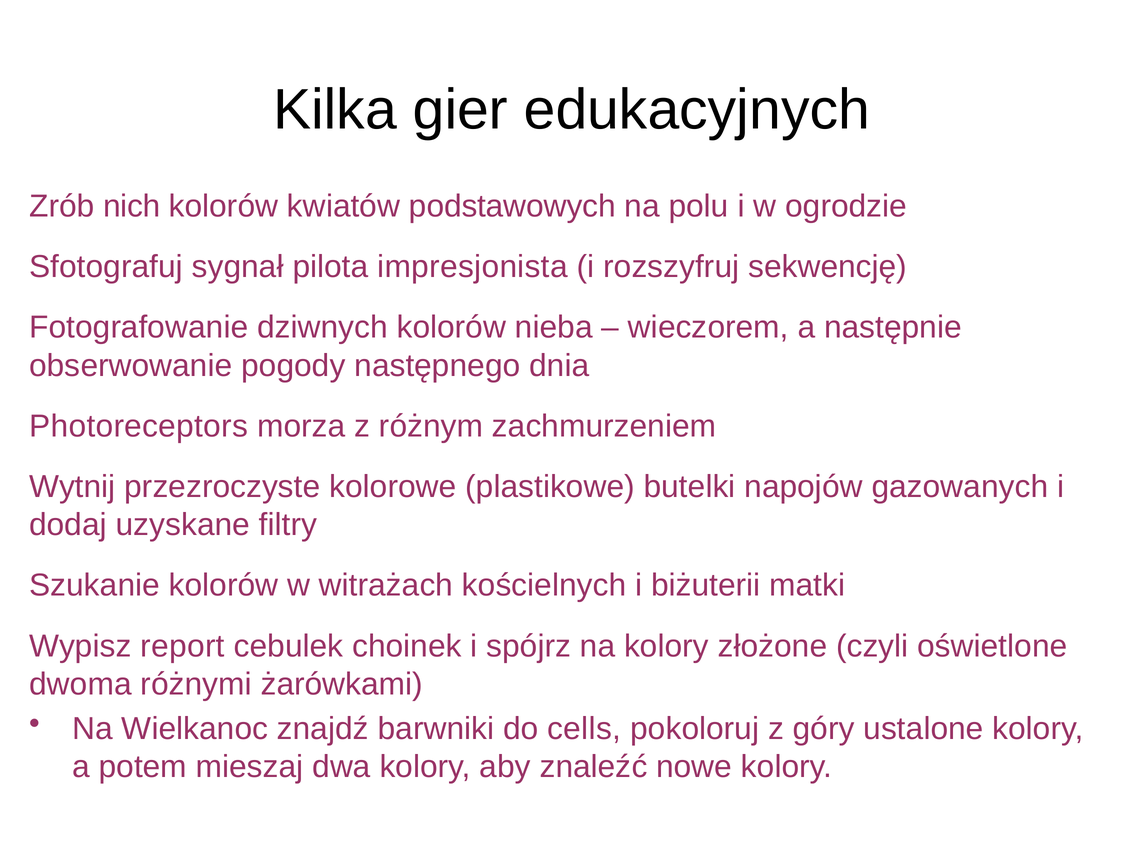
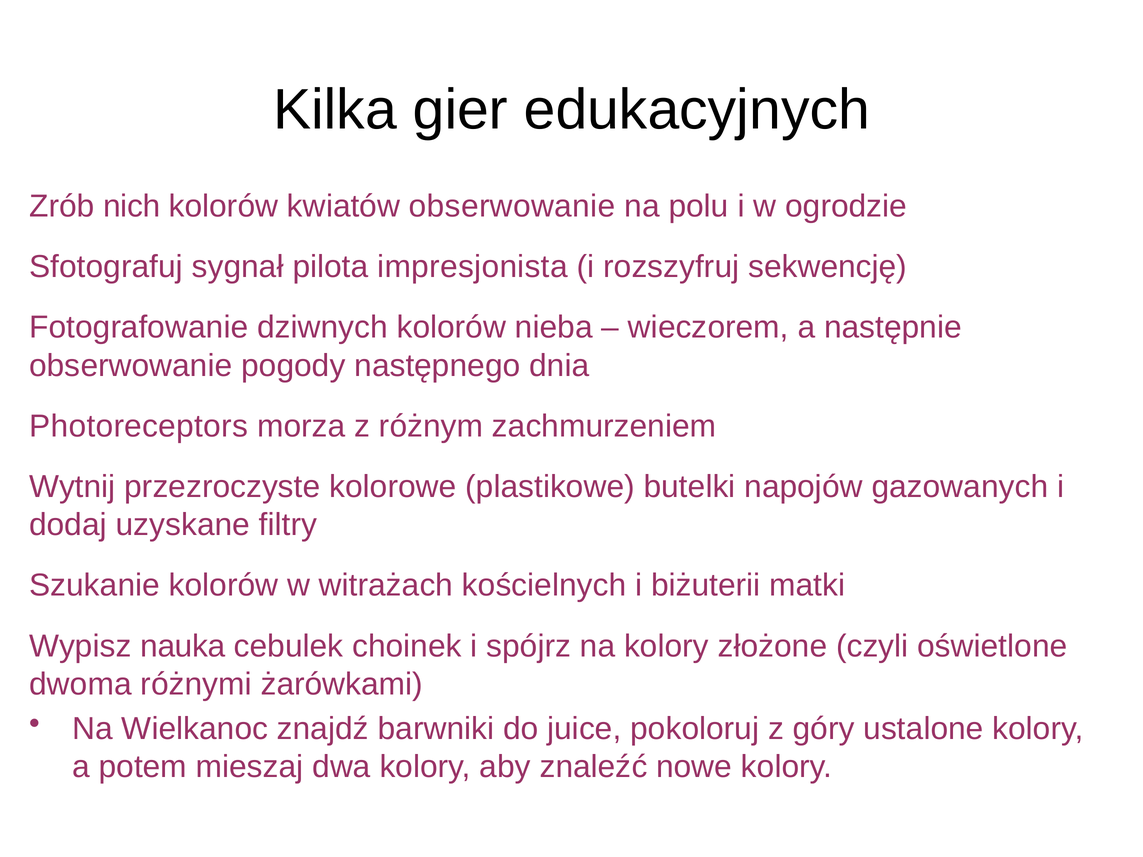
kwiatów podstawowych: podstawowych -> obserwowanie
report: report -> nauka
cells: cells -> juice
